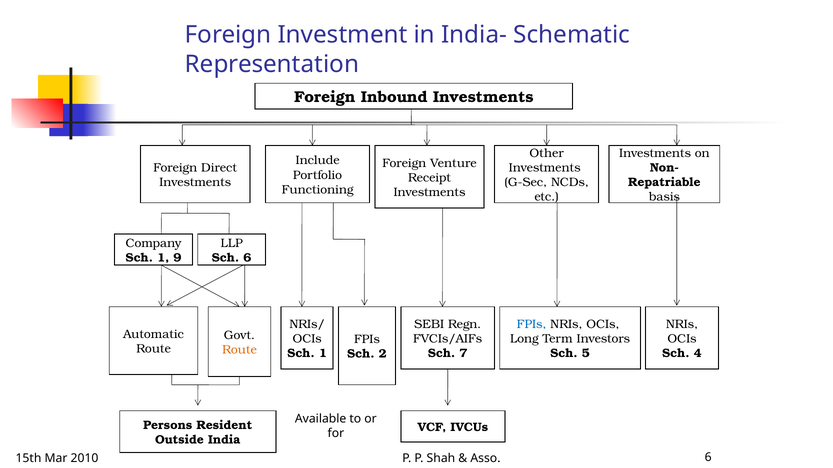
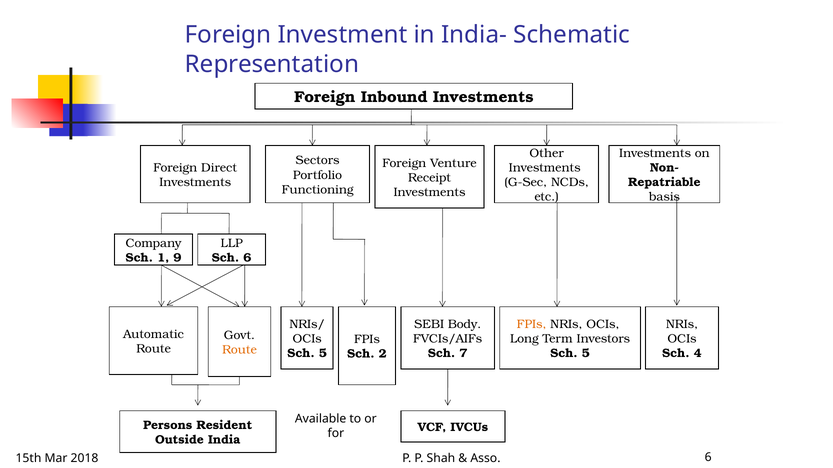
Include: Include -> Sectors
Regn: Regn -> Body
FPIs at (532, 325) colour: blue -> orange
1 at (323, 354): 1 -> 5
2010: 2010 -> 2018
